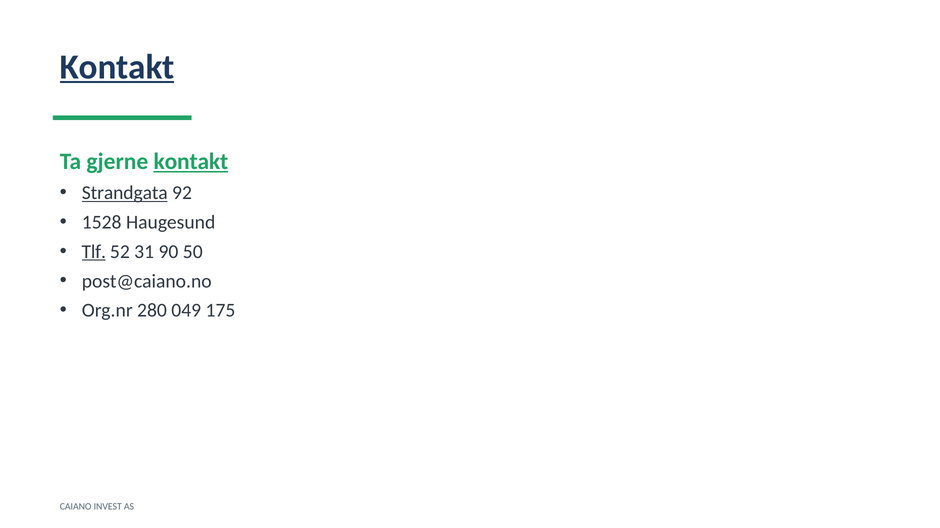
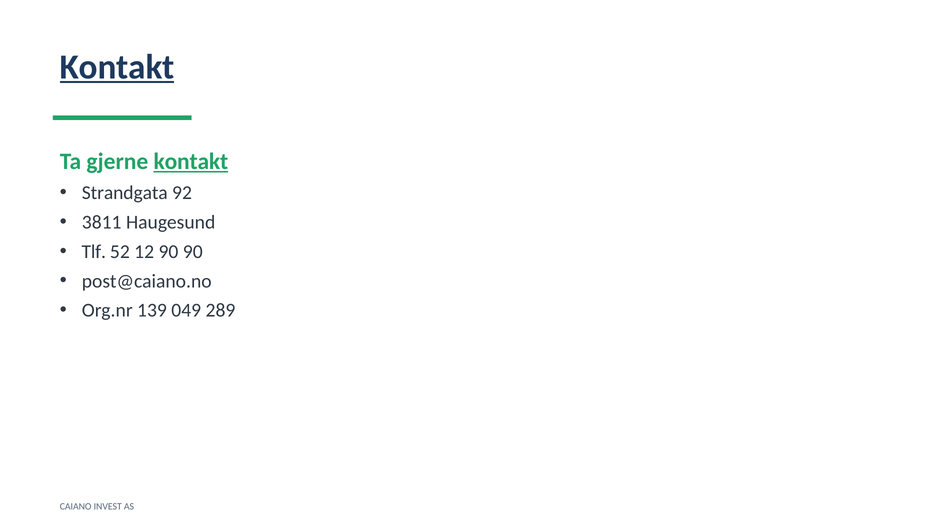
Strandgata underline: present -> none
1528: 1528 -> 3811
Tlf underline: present -> none
31: 31 -> 12
90 50: 50 -> 90
280: 280 -> 139
175: 175 -> 289
